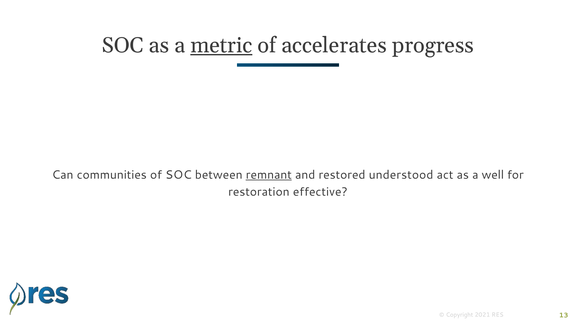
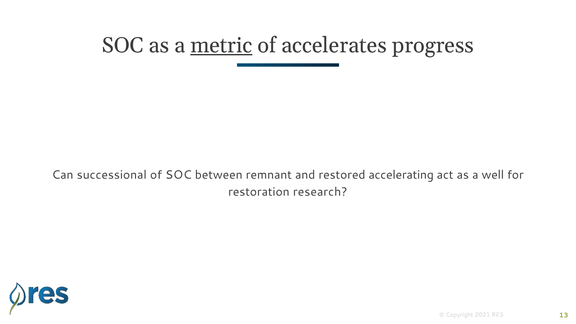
communities: communities -> successional
remnant underline: present -> none
understood: understood -> accelerating
effective: effective -> research
